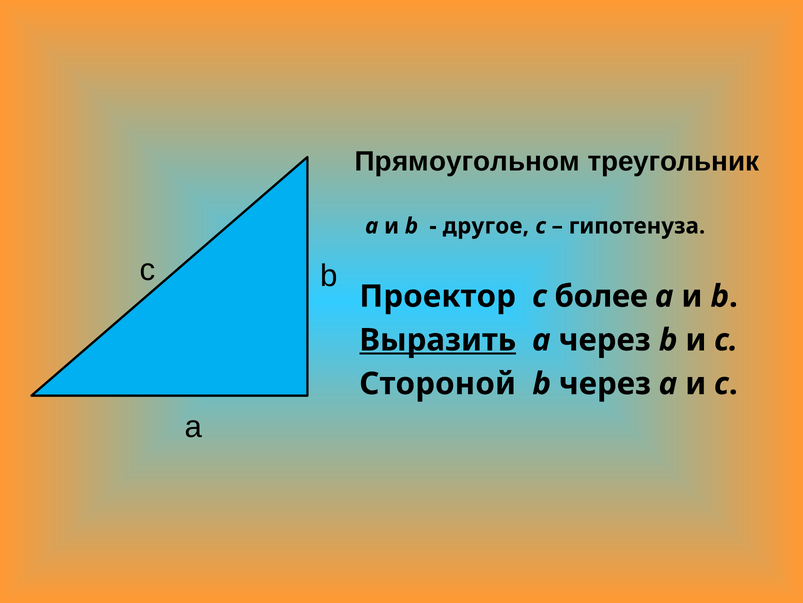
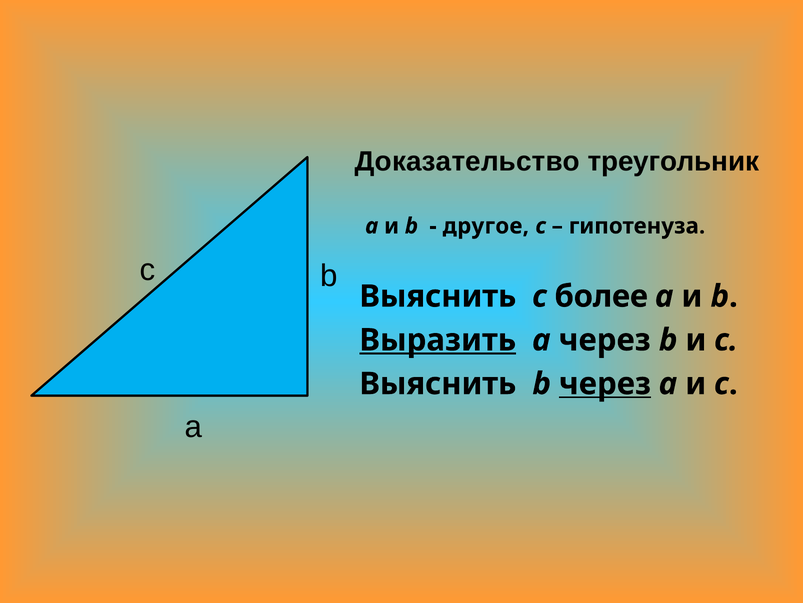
Прямоугольном: Прямоугольном -> Доказательство
Проектор at (438, 296): Проектор -> Выяснить
Стороной at (438, 383): Стороной -> Выяснить
через at (605, 383) underline: none -> present
